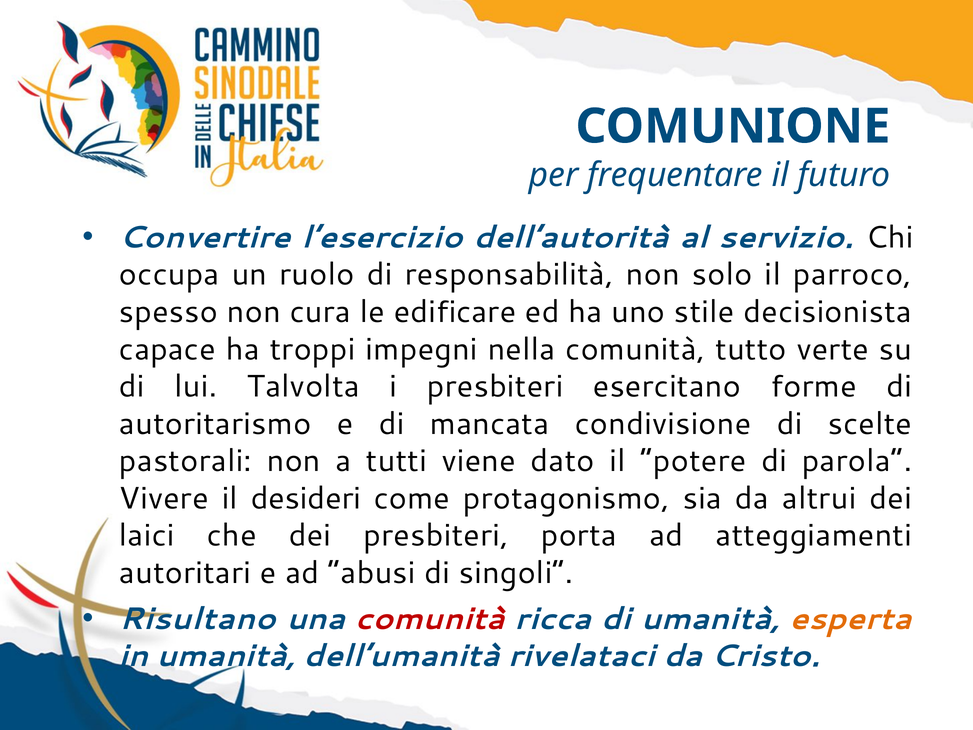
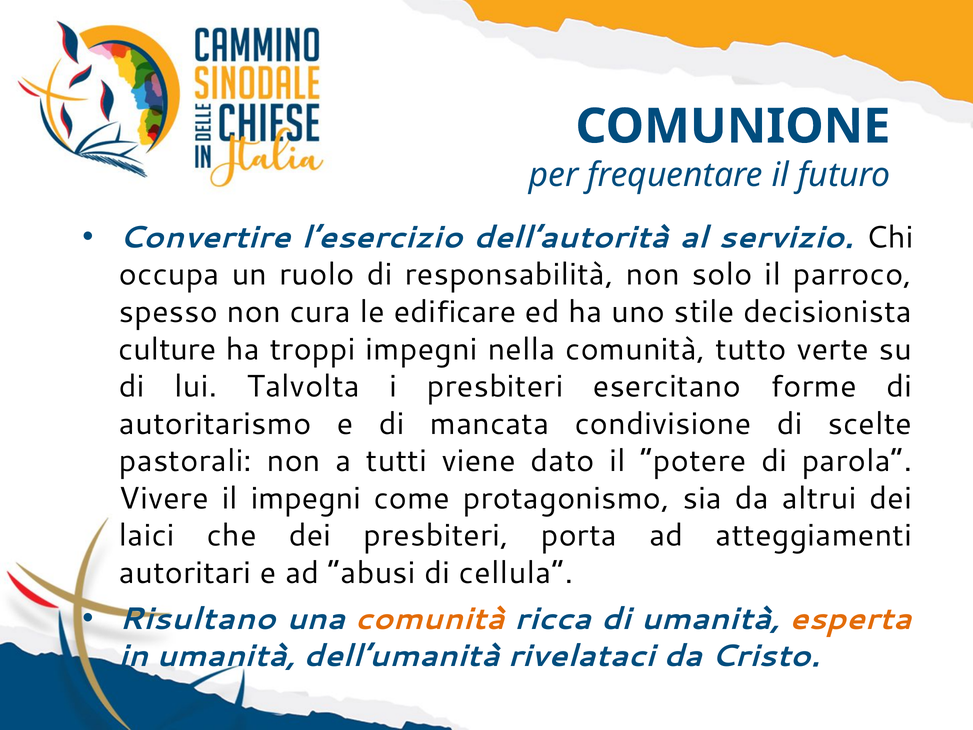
capace: capace -> culture
il desideri: desideri -> impegni
singoli: singoli -> cellula
comunità at (430, 619) colour: red -> orange
